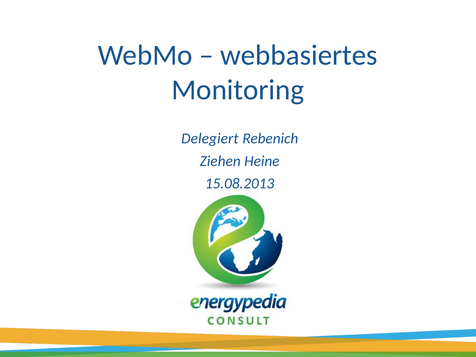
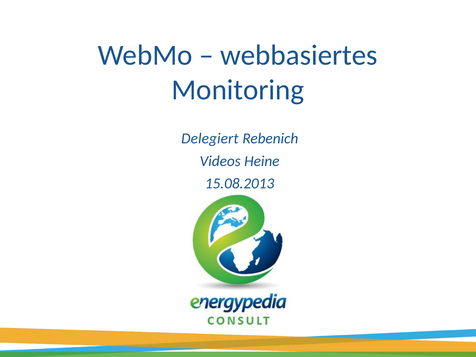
Ziehen: Ziehen -> Videos
